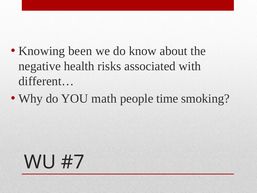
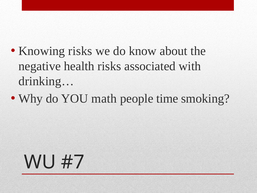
Knowing been: been -> risks
different…: different… -> drinking…
